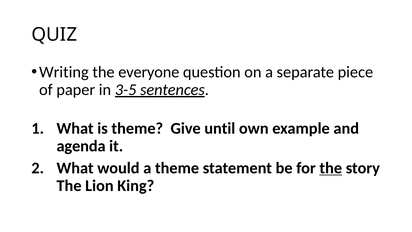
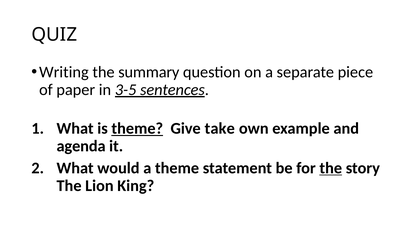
everyone: everyone -> summary
theme at (137, 128) underline: none -> present
until: until -> take
